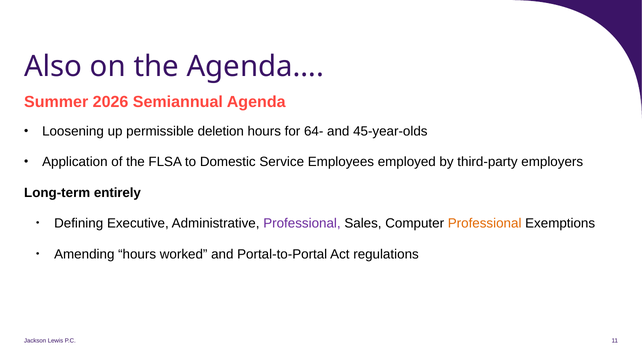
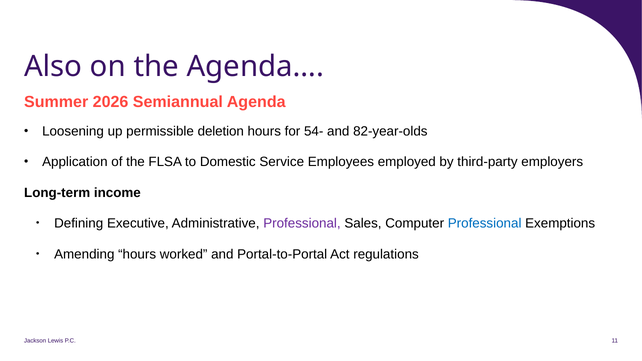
64-: 64- -> 54-
45-year-olds: 45-year-olds -> 82-year-olds
entirely: entirely -> income
Professional at (485, 224) colour: orange -> blue
